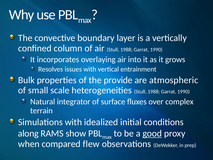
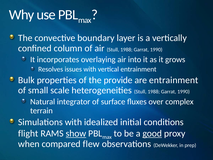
are atmospheric: atmospheric -> entrainment
along: along -> flight
show underline: none -> present
